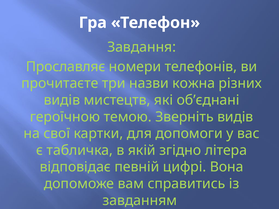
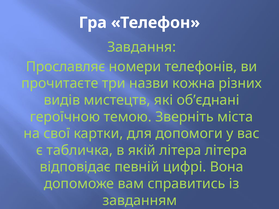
Зверніть видів: видів -> міста
якій згідно: згідно -> літера
